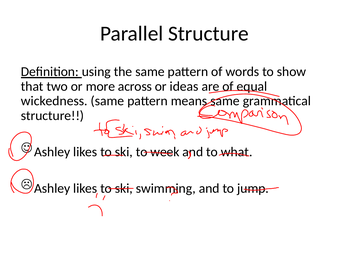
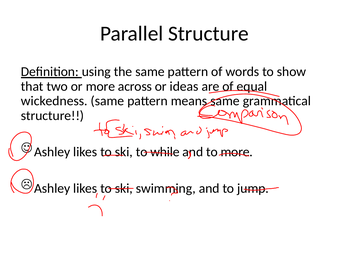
week: week -> while
to what: what -> more
